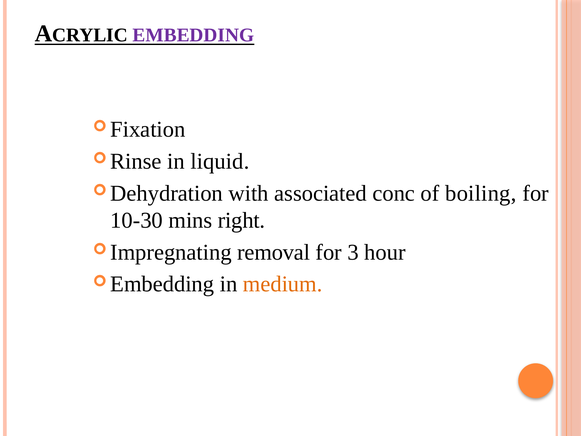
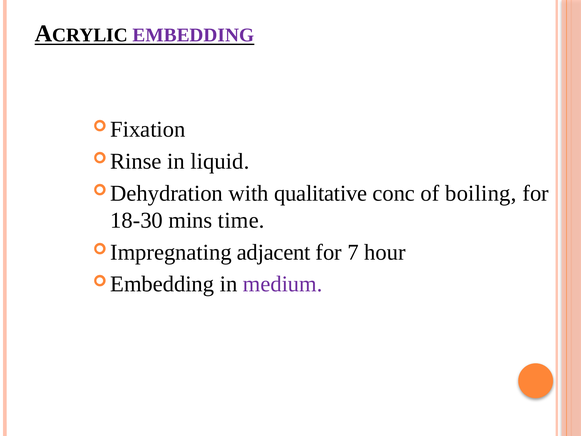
associated: associated -> qualitative
10-30: 10-30 -> 18-30
right: right -> time
removal: removal -> adjacent
3: 3 -> 7
medium colour: orange -> purple
